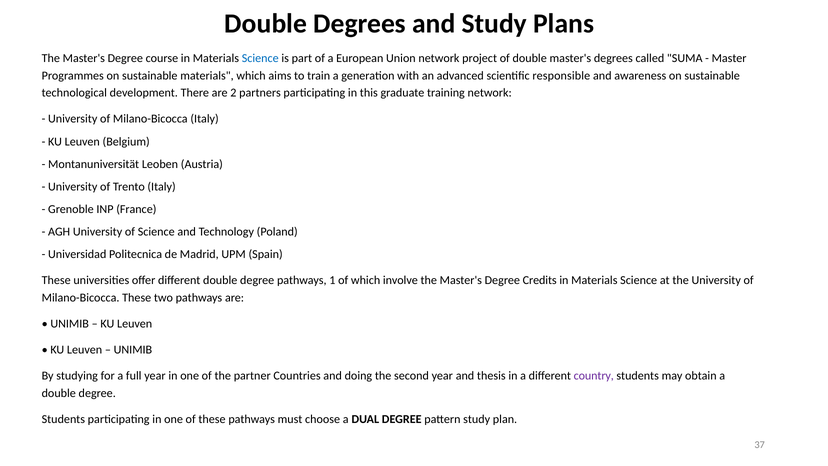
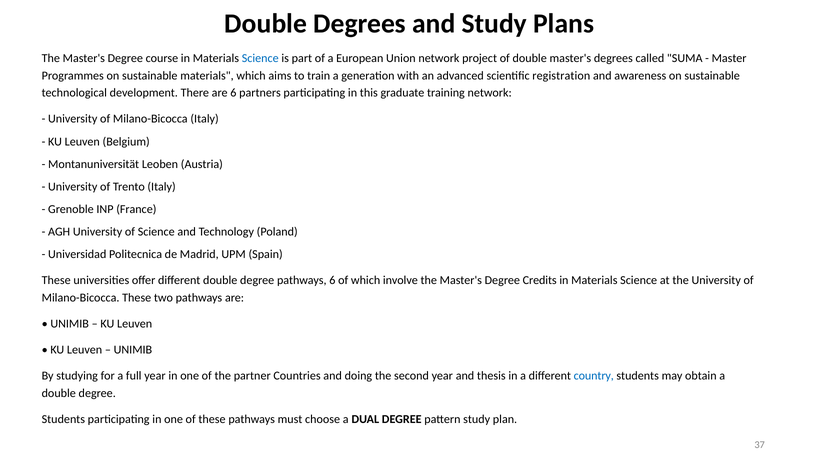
responsible: responsible -> registration
are 2: 2 -> 6
pathways 1: 1 -> 6
country colour: purple -> blue
